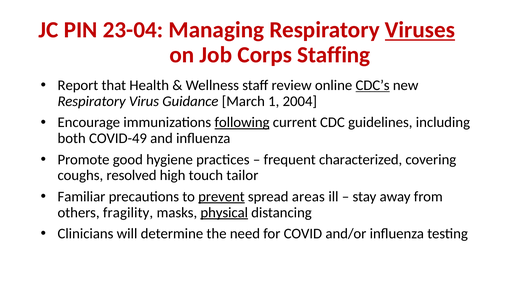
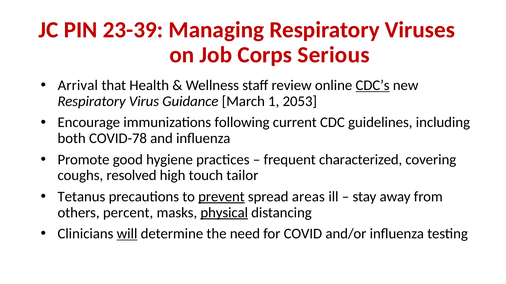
23-04: 23-04 -> 23-39
Viruses underline: present -> none
Staffing: Staffing -> Serious
Report: Report -> Arrival
2004: 2004 -> 2053
following underline: present -> none
COVID-49: COVID-49 -> COVID-78
Familiar: Familiar -> Tetanus
fragility: fragility -> percent
will underline: none -> present
